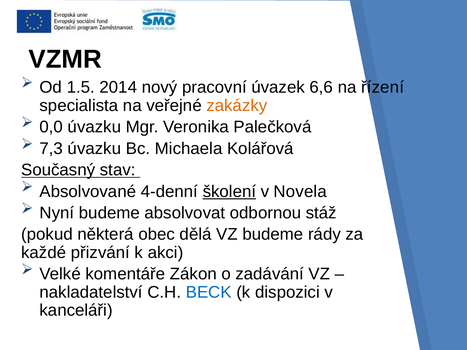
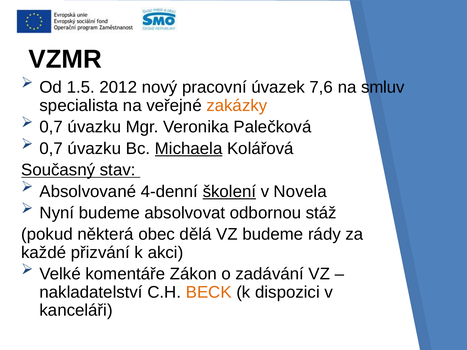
2014: 2014 -> 2012
6,6: 6,6 -> 7,6
řízení: řízení -> smluv
0,0 at (51, 127): 0,0 -> 0,7
7,3 at (51, 149): 7,3 -> 0,7
Michaela underline: none -> present
BECK colour: blue -> orange
